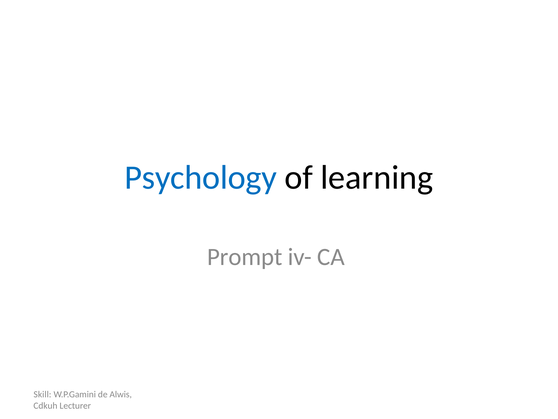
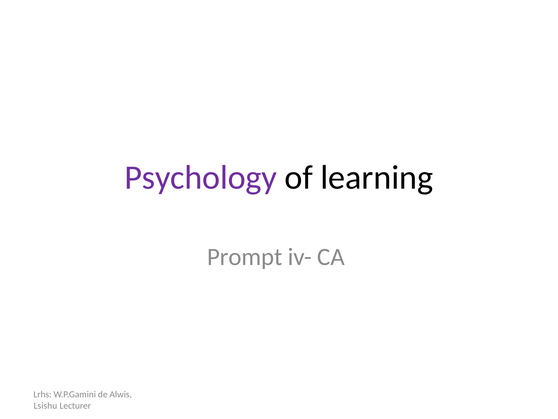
Psychology colour: blue -> purple
Skill: Skill -> Lrhs
Cdkuh: Cdkuh -> Lsishu
